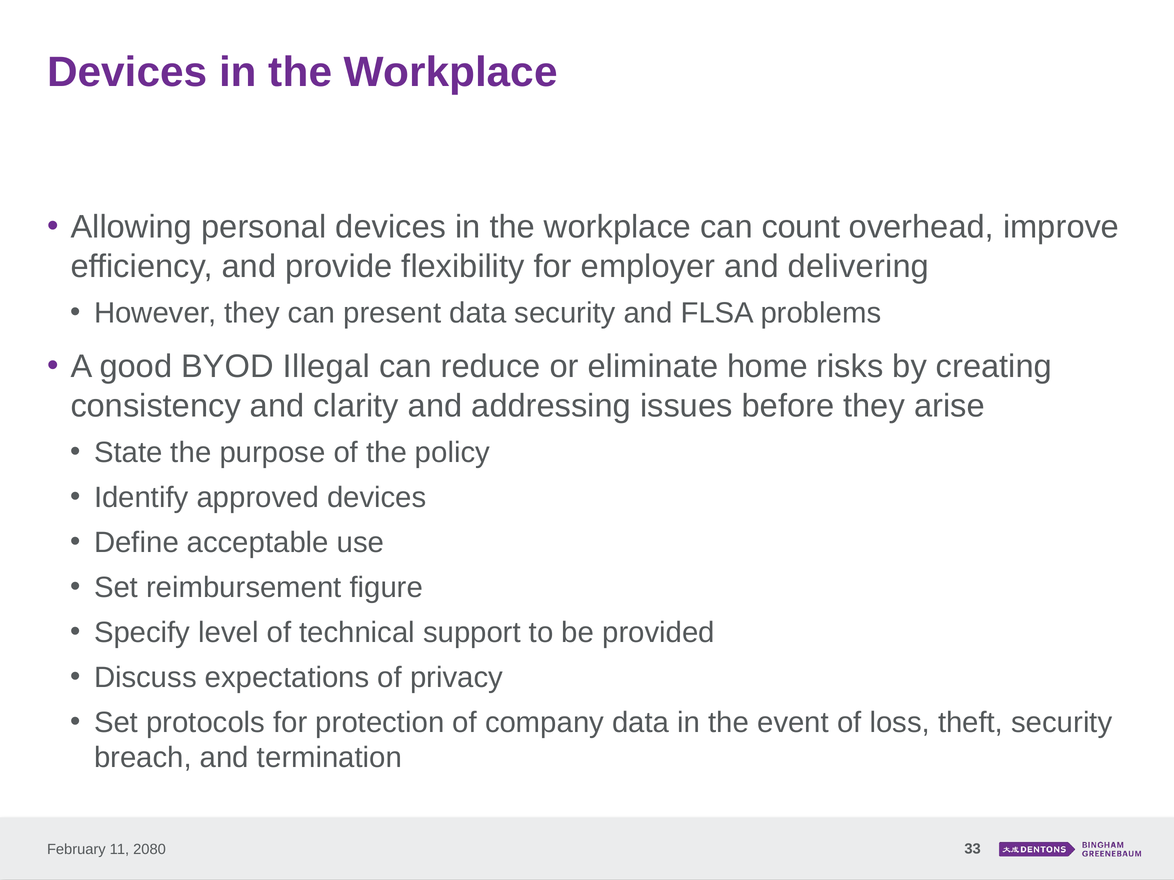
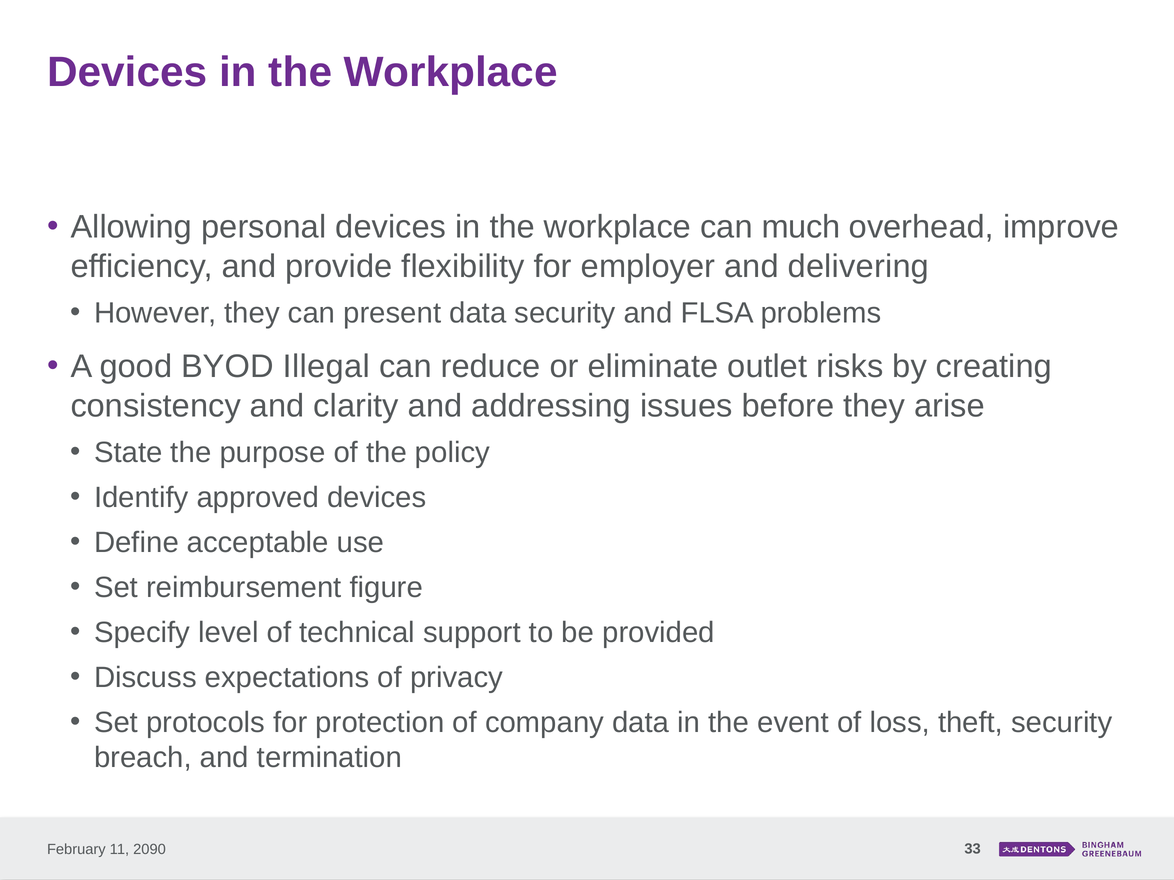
count: count -> much
home: home -> outlet
2080: 2080 -> 2090
